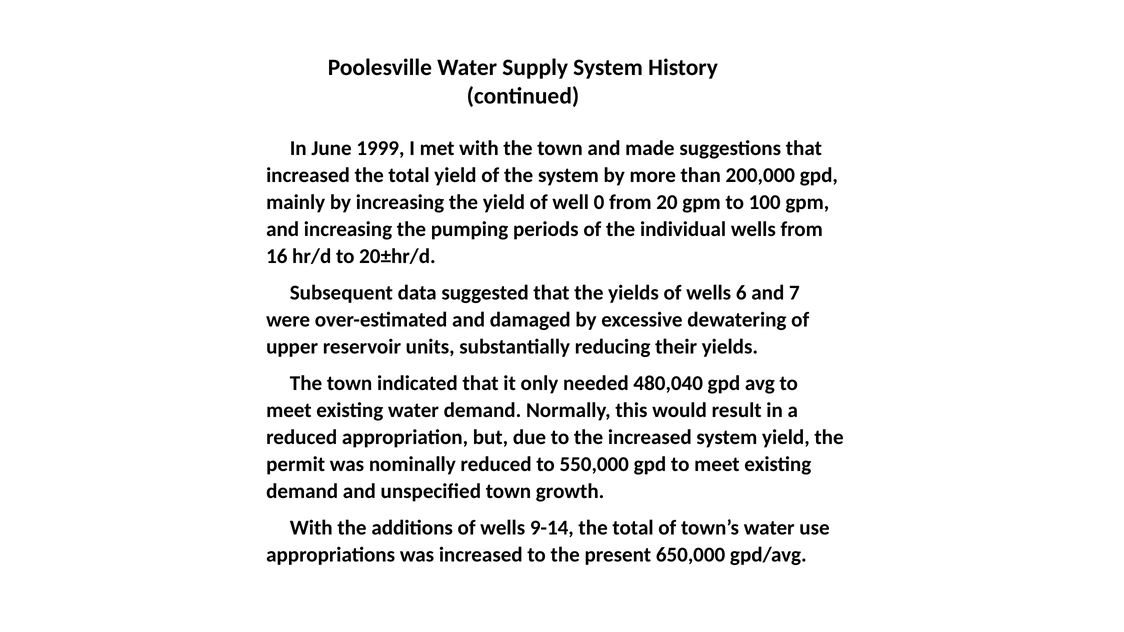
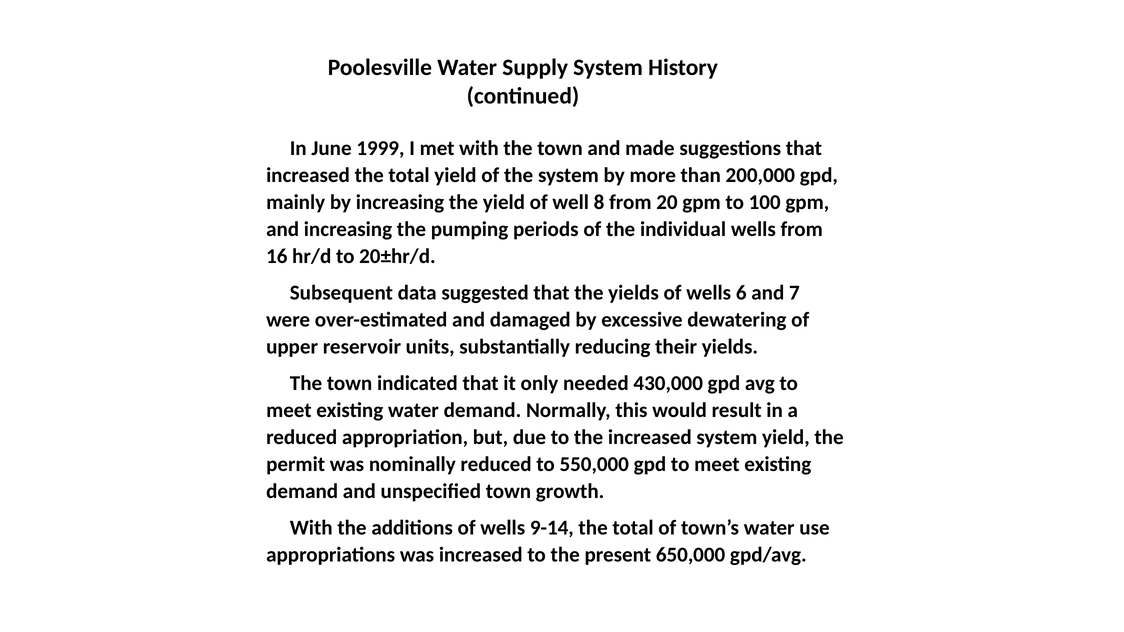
0: 0 -> 8
480,040: 480,040 -> 430,000
